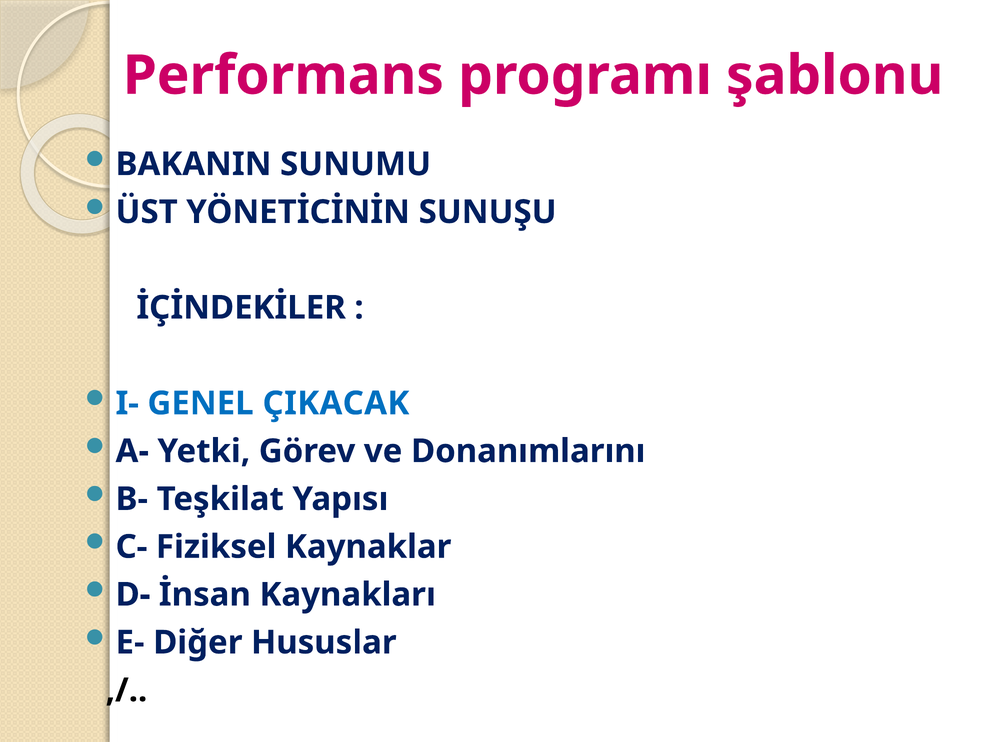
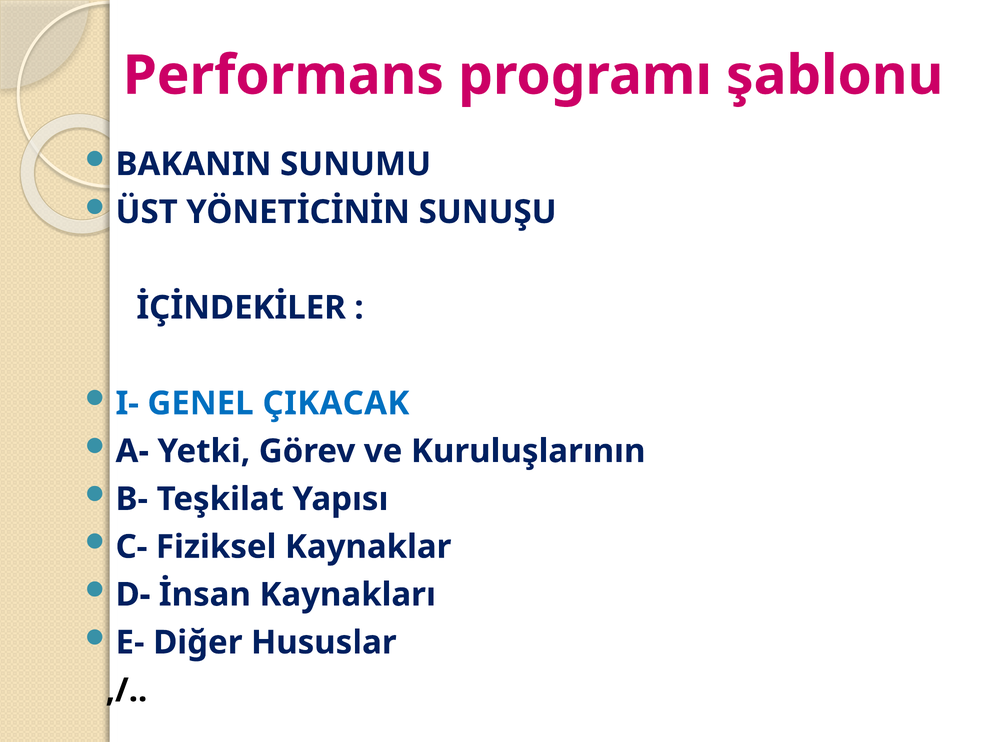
Donanımlarını: Donanımlarını -> Kuruluşlarının
